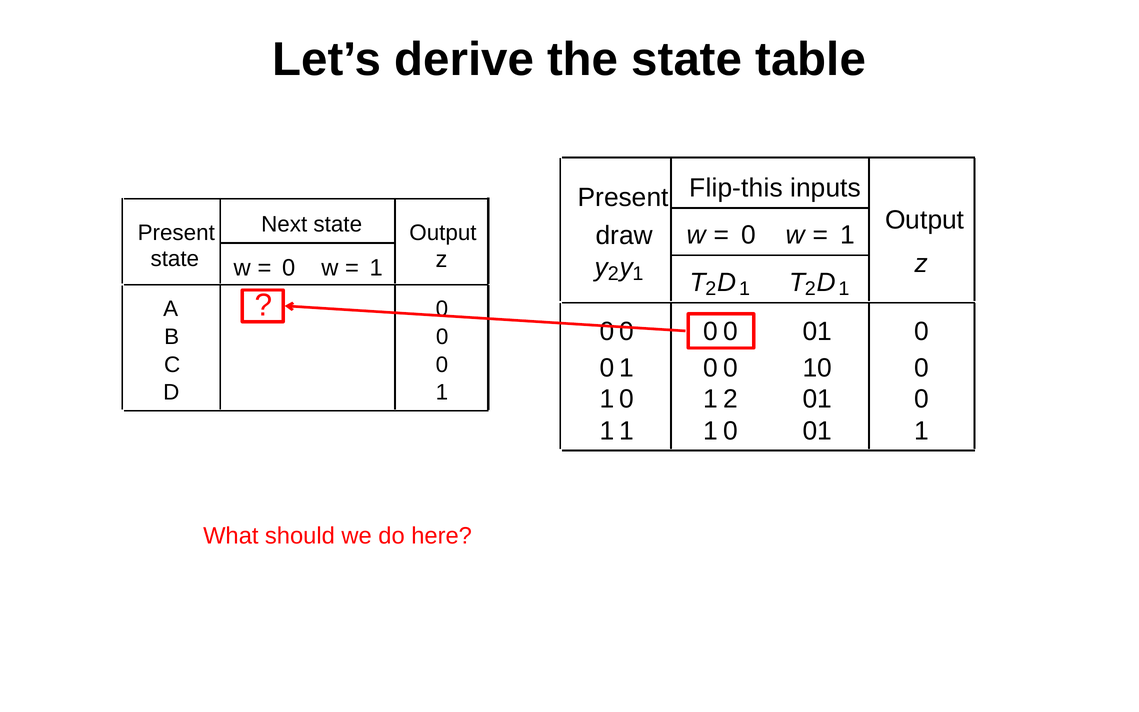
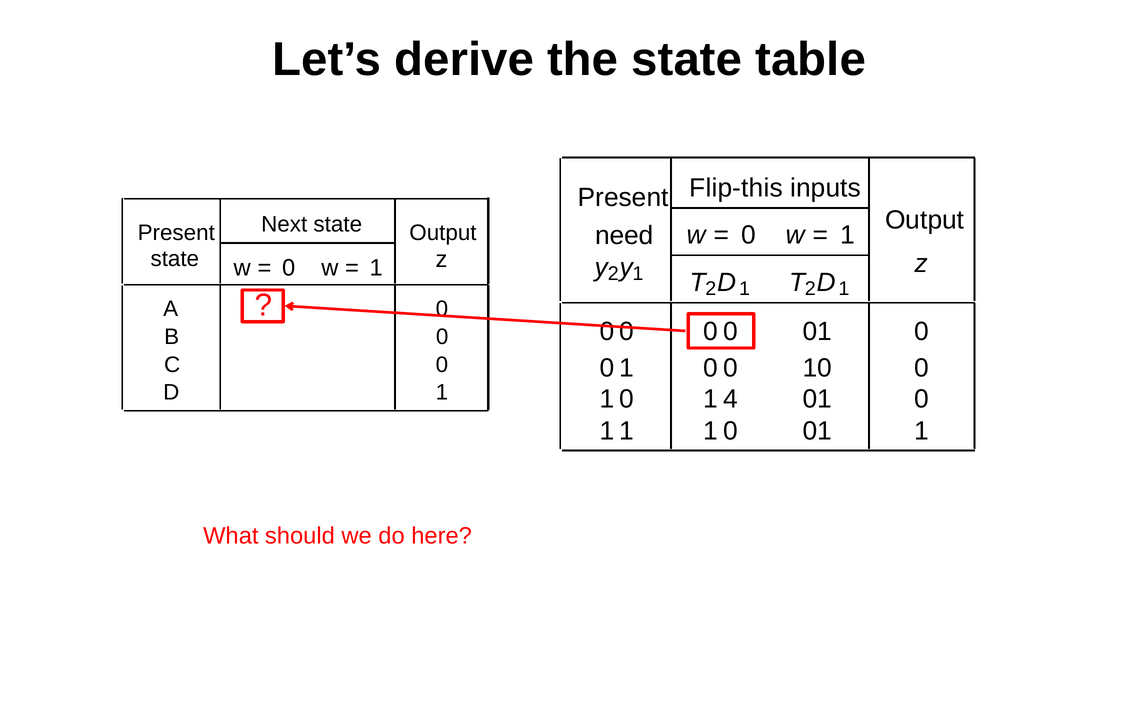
draw: draw -> need
1 2: 2 -> 4
